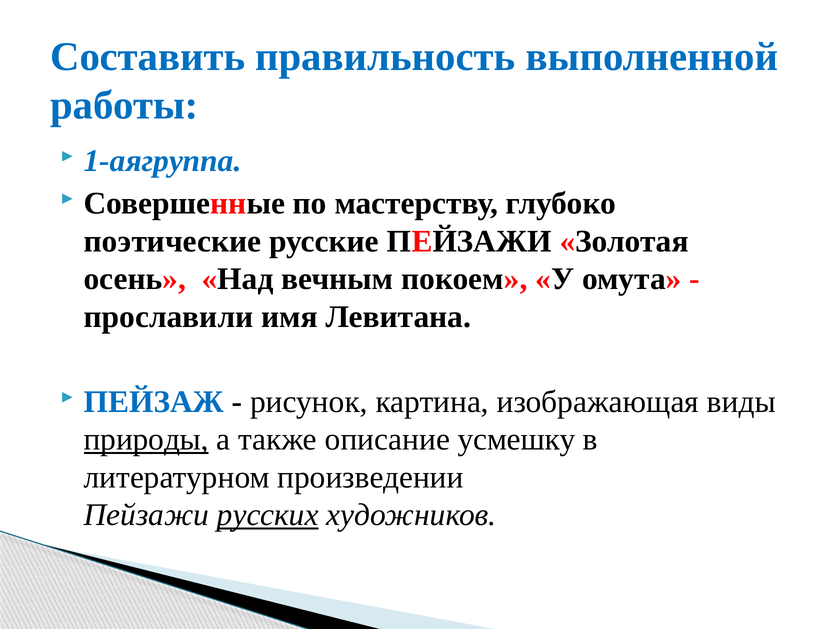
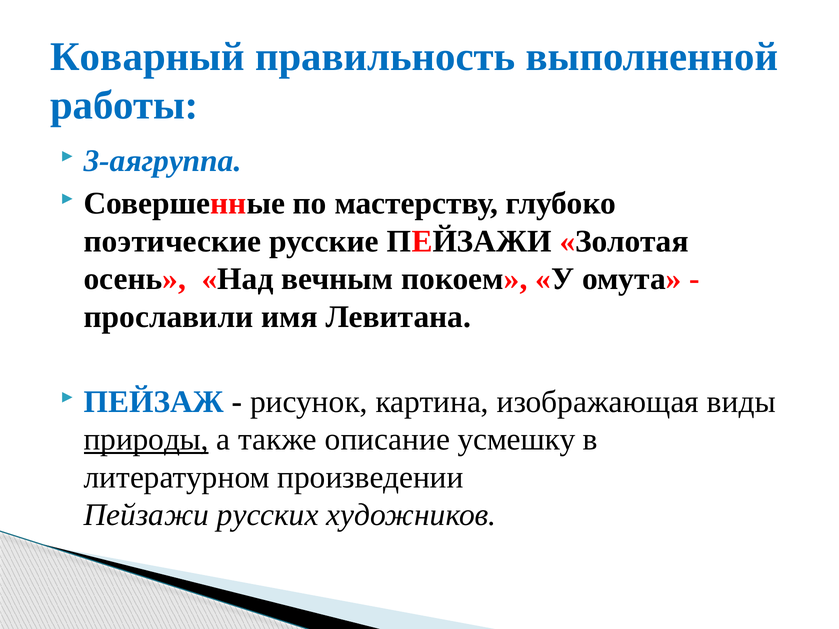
Составить: Составить -> Коварный
1-аягруппа: 1-аягруппа -> 3-аягруппа
русских underline: present -> none
